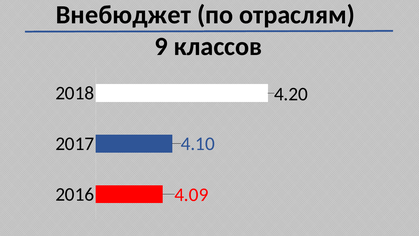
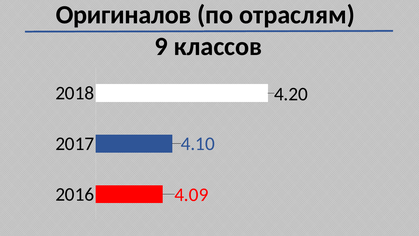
Внебюджет: Внебюджет -> Оригиналов
